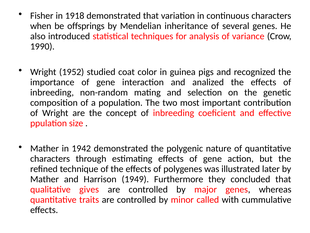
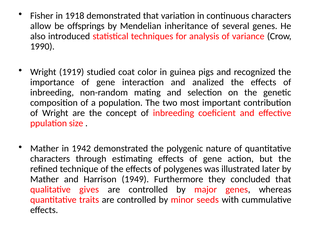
when: when -> allow
1952: 1952 -> 1919
called: called -> seeds
